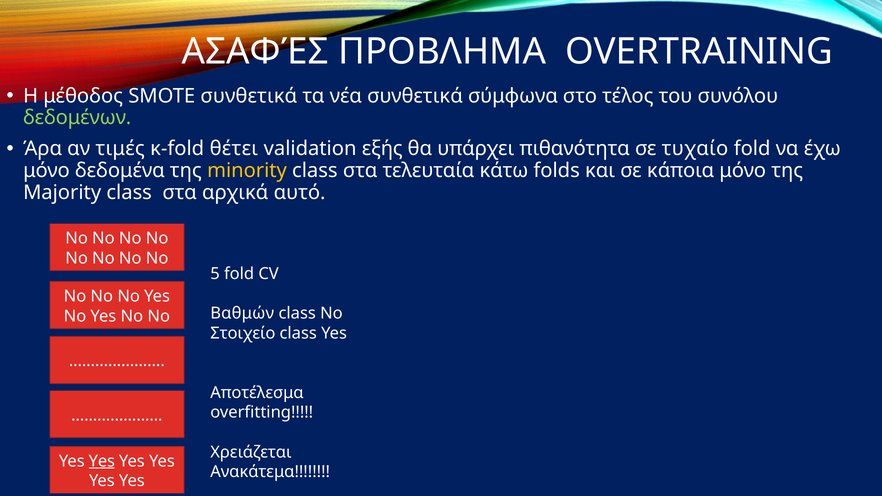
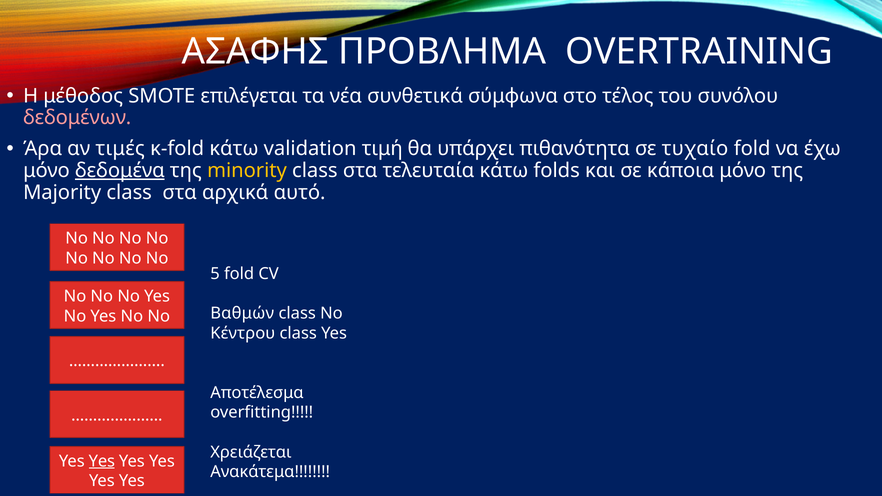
ΑΣΑΦΈΣ: ΑΣΑΦΈΣ -> ΑΣΑΦΗΣ
SMOTE συνθετικά: συνθετικά -> επιλέγεται
δεδομένων colour: light green -> pink
κ-fold θέτει: θέτει -> κάτω
εξής: εξής -> τιμή
δεδομένα underline: none -> present
Στοιχείο: Στοιχείο -> Κέντρου
